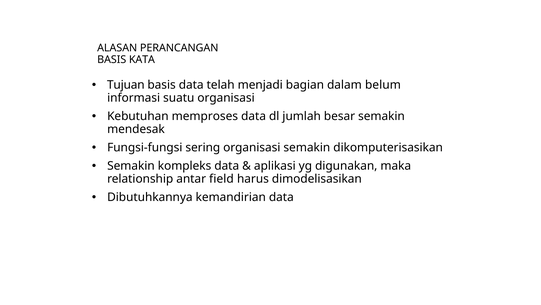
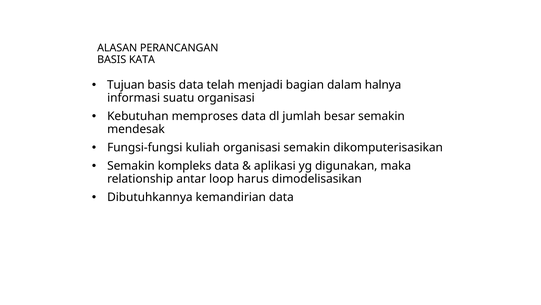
belum: belum -> halnya
sering: sering -> kuliah
field: field -> loop
